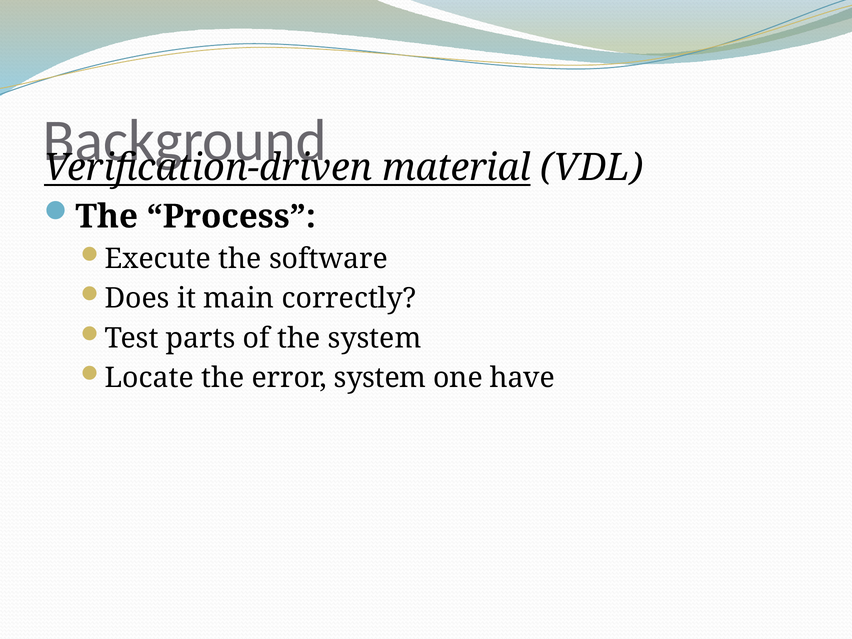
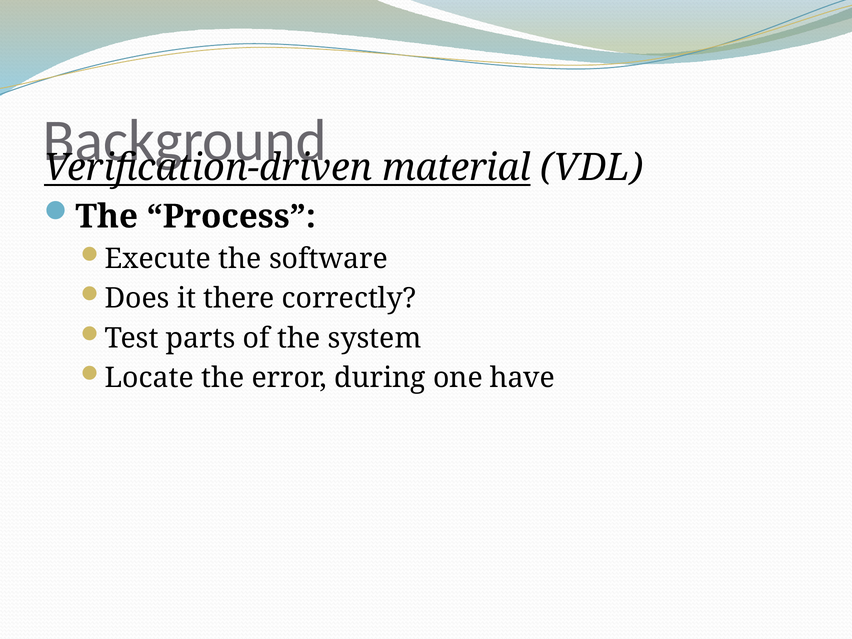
main: main -> there
error system: system -> during
